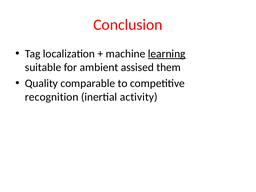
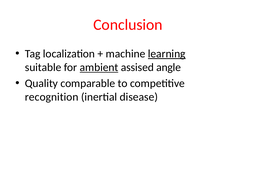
ambient underline: none -> present
them: them -> angle
activity: activity -> disease
